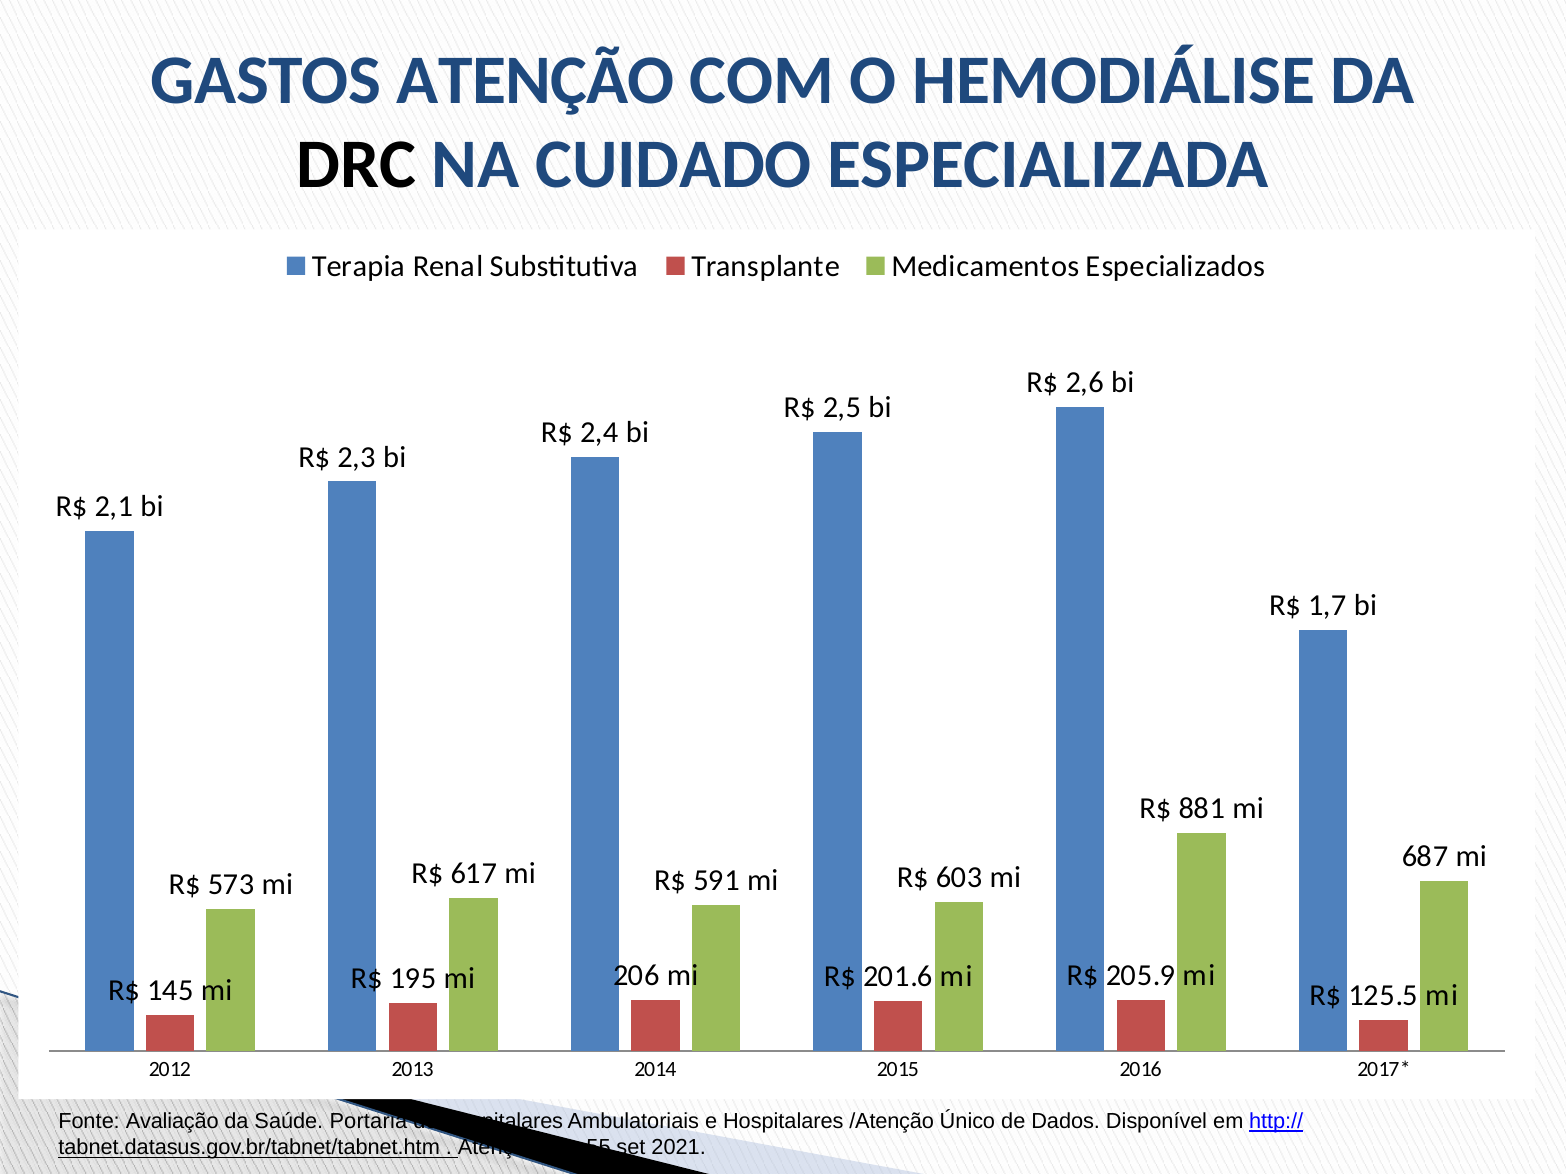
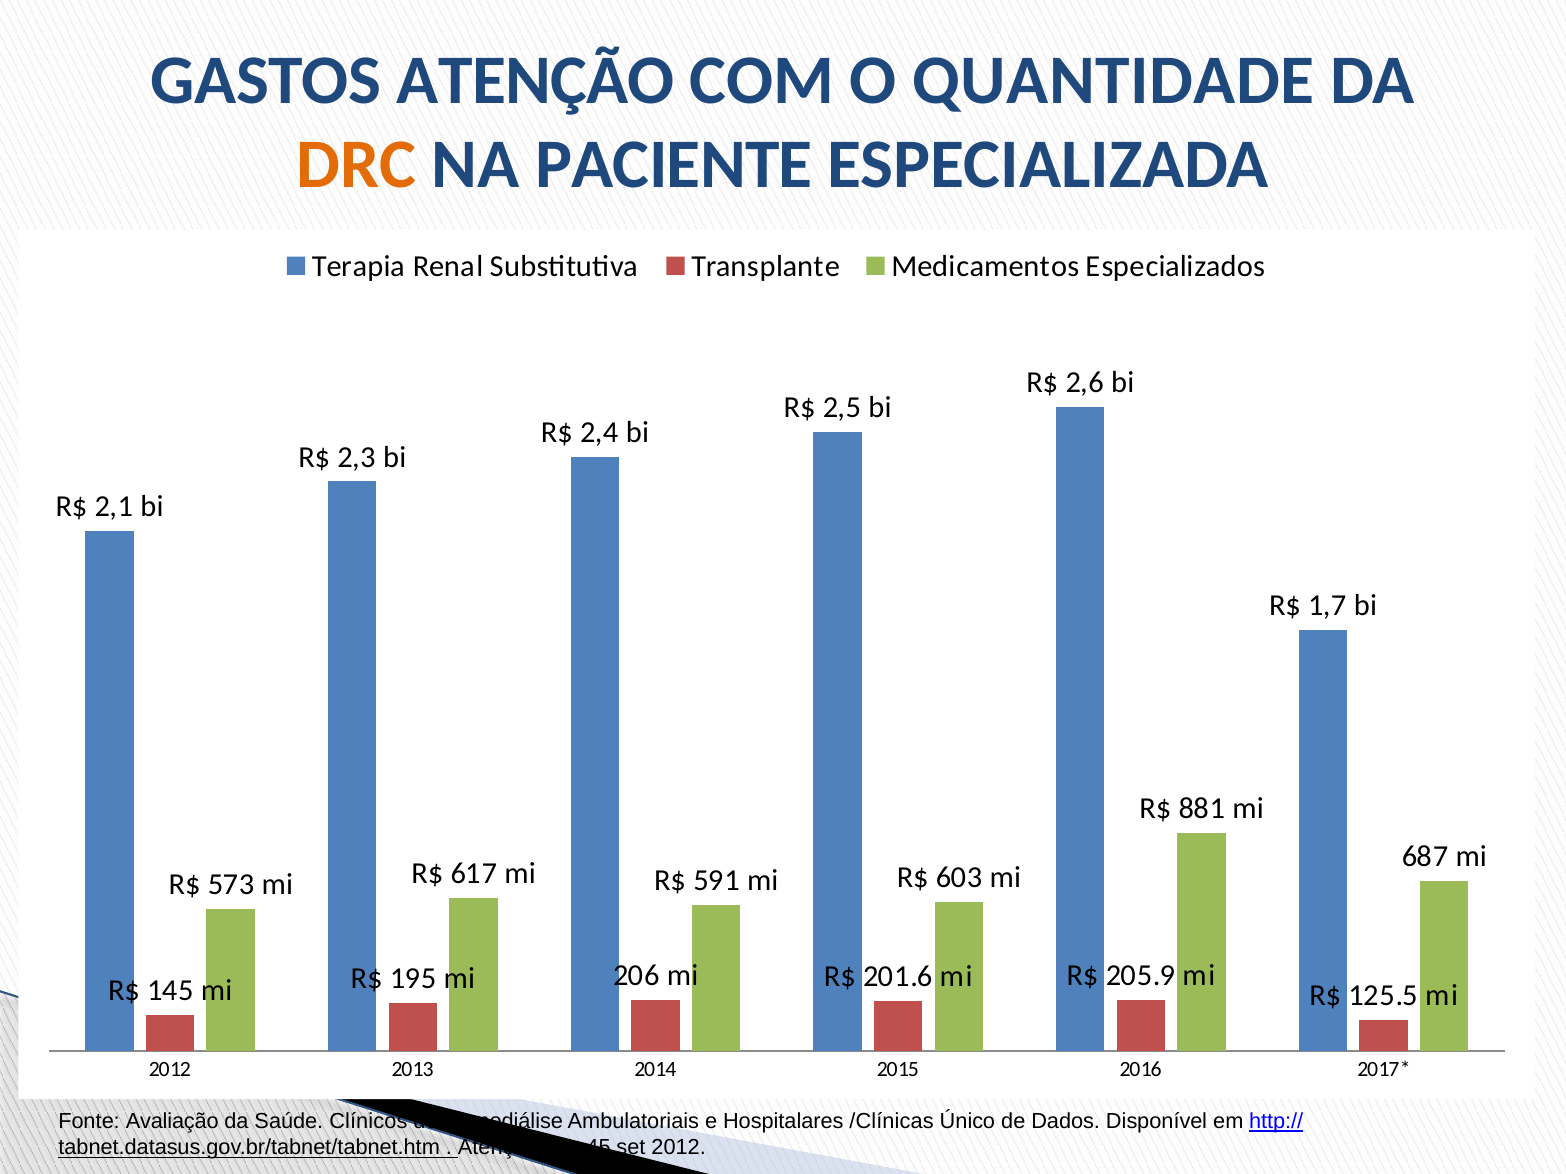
HEMODIÁLISE: HEMODIÁLISE -> QUANTIDADE
DRC colour: black -> orange
CUIDADO: CUIDADO -> PACIENTE
Portaria: Portaria -> Clínicos
de Hospitalares: Hospitalares -> Hemodiálise
/Atenção: /Atenção -> /Clínicas
55: 55 -> 45
set 2021: 2021 -> 2012
